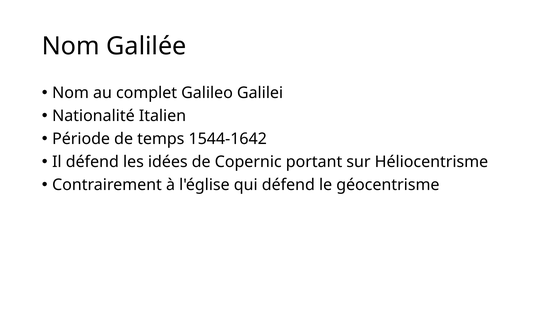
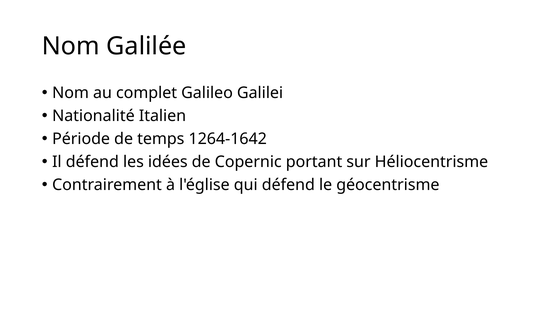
1544-1642: 1544-1642 -> 1264-1642
